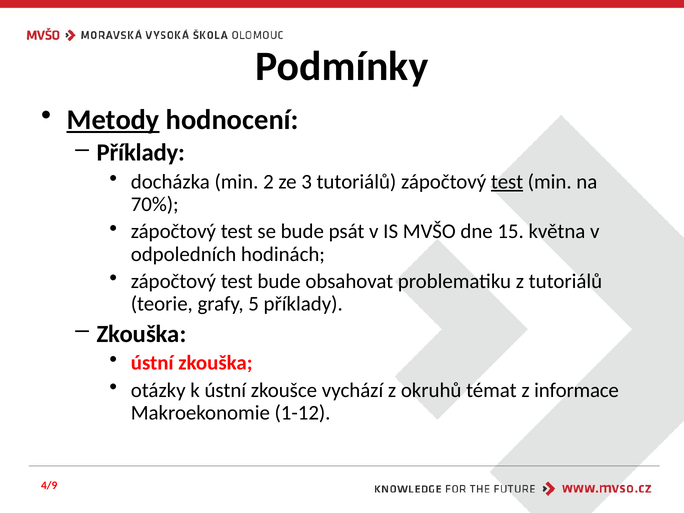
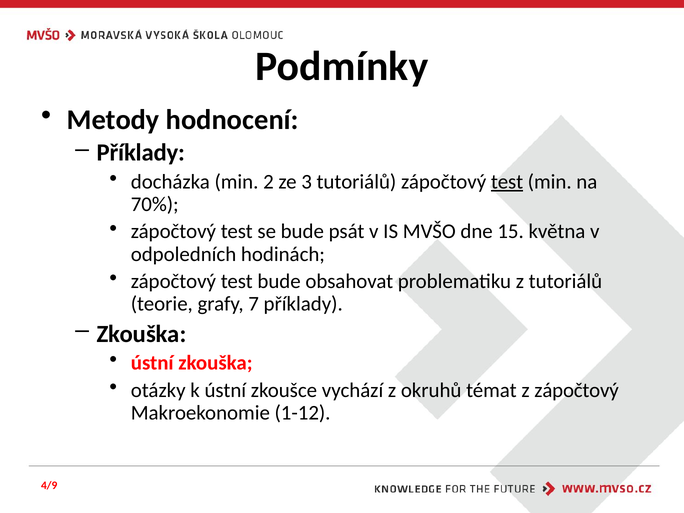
Metody underline: present -> none
5: 5 -> 7
z informace: informace -> zápočtový
